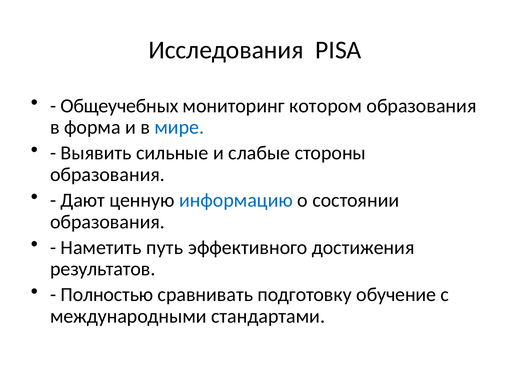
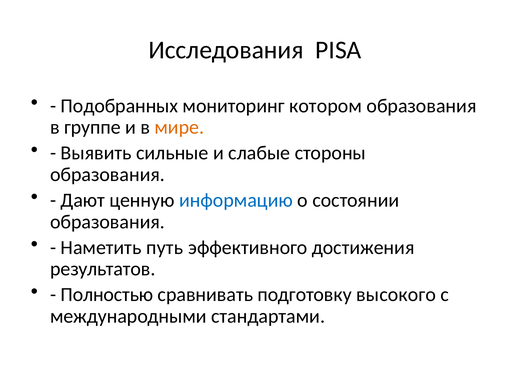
Общеучебных: Общеучебных -> Подобранных
форма: форма -> группе
мире colour: blue -> orange
обучение: обучение -> высокого
